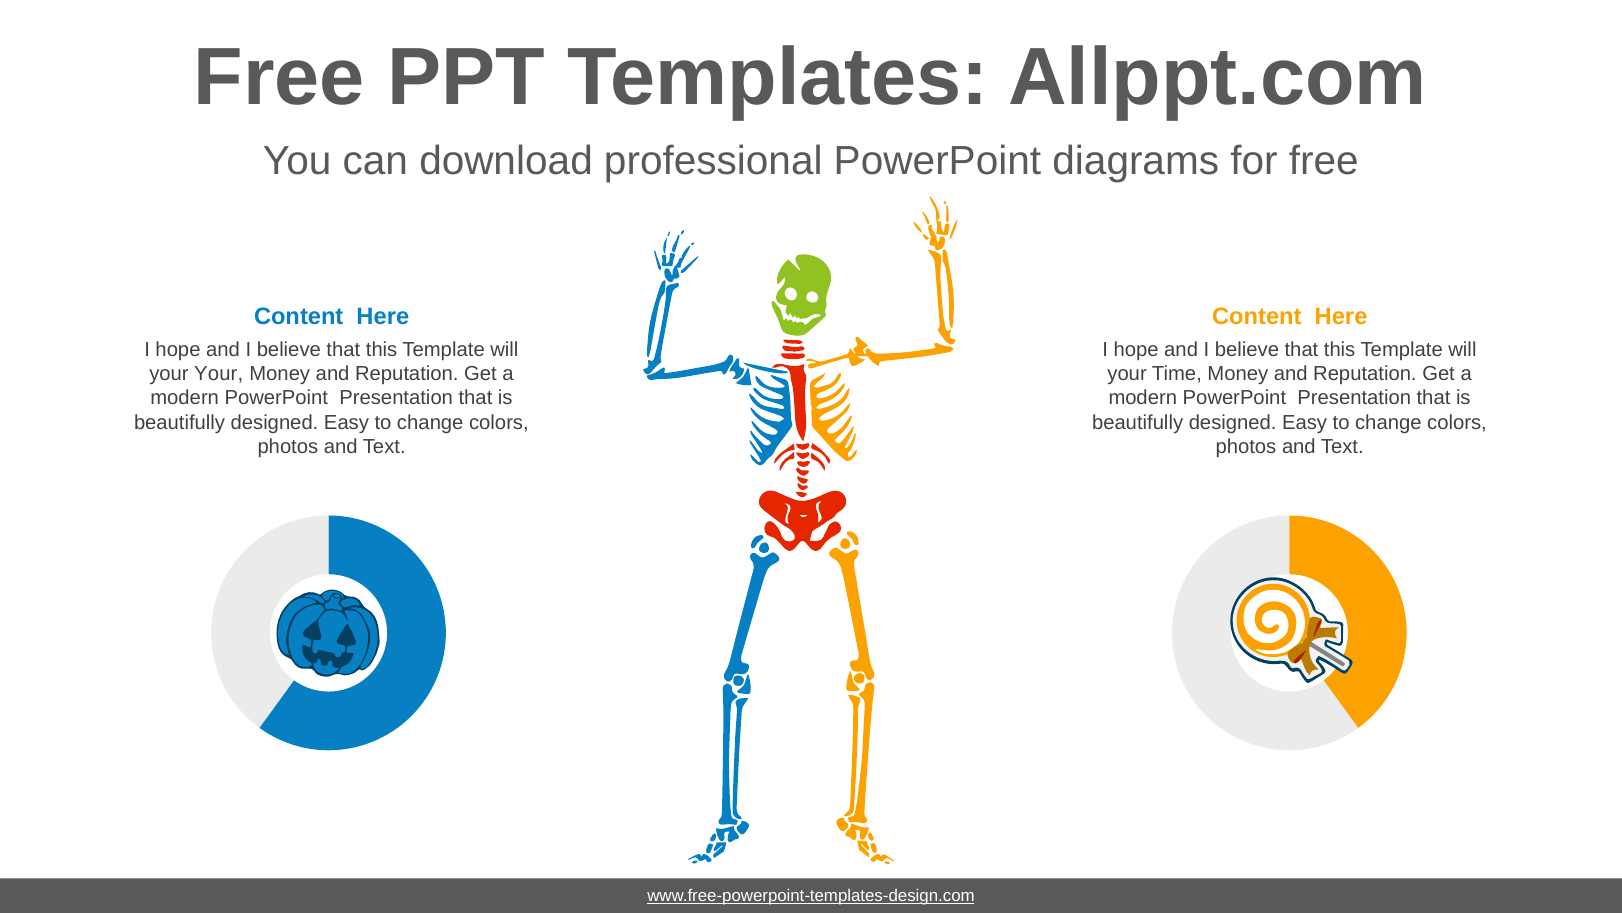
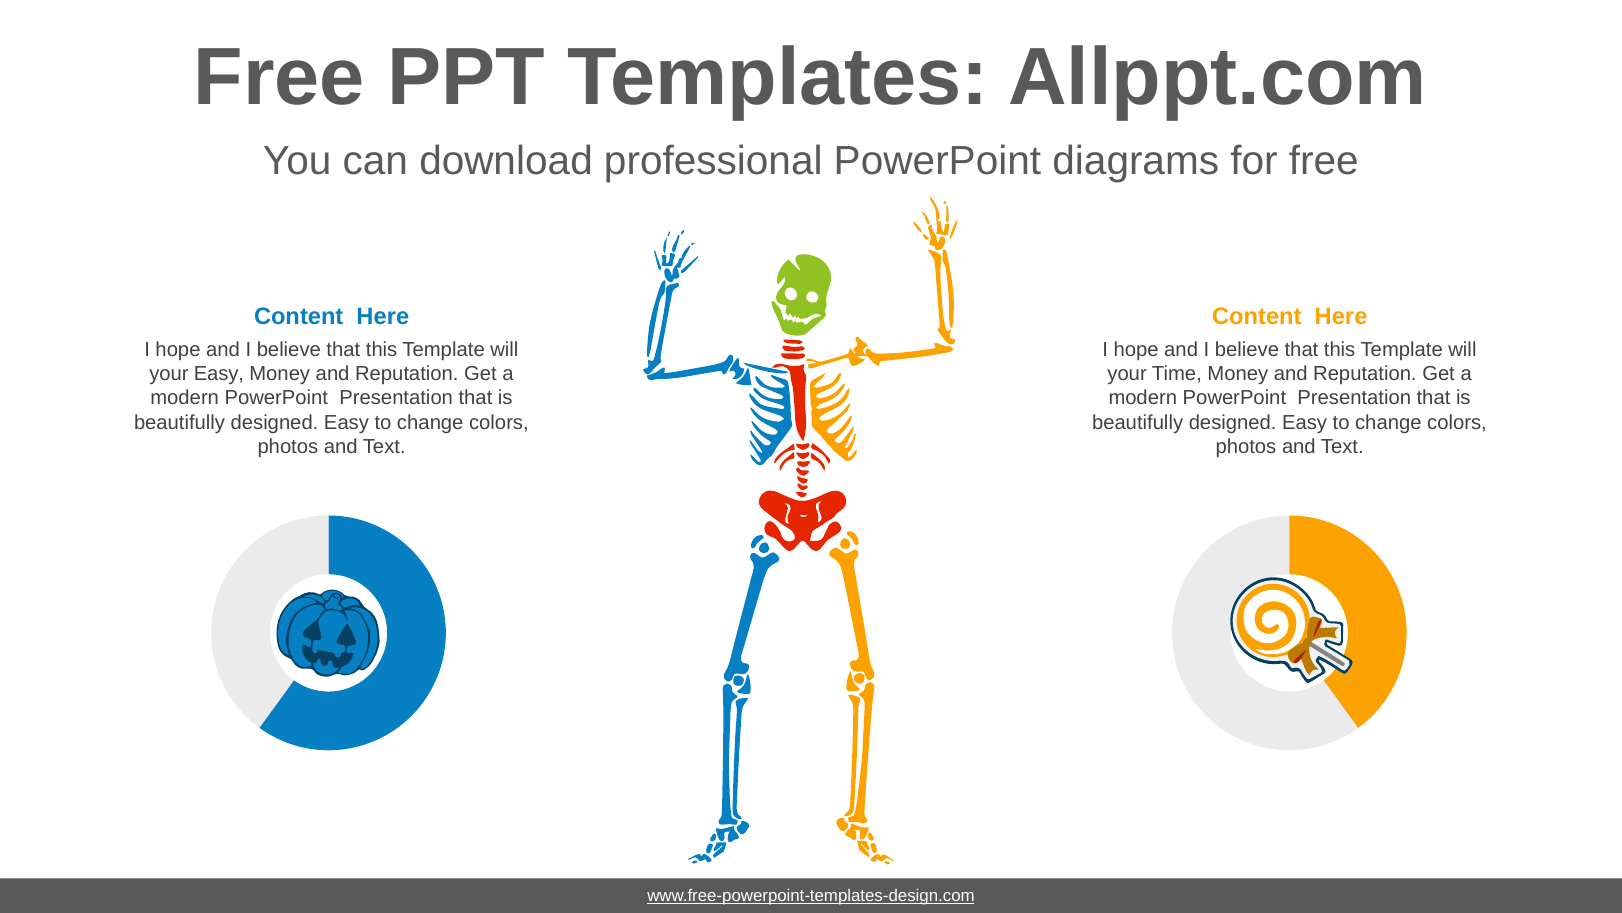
your Your: Your -> Easy
